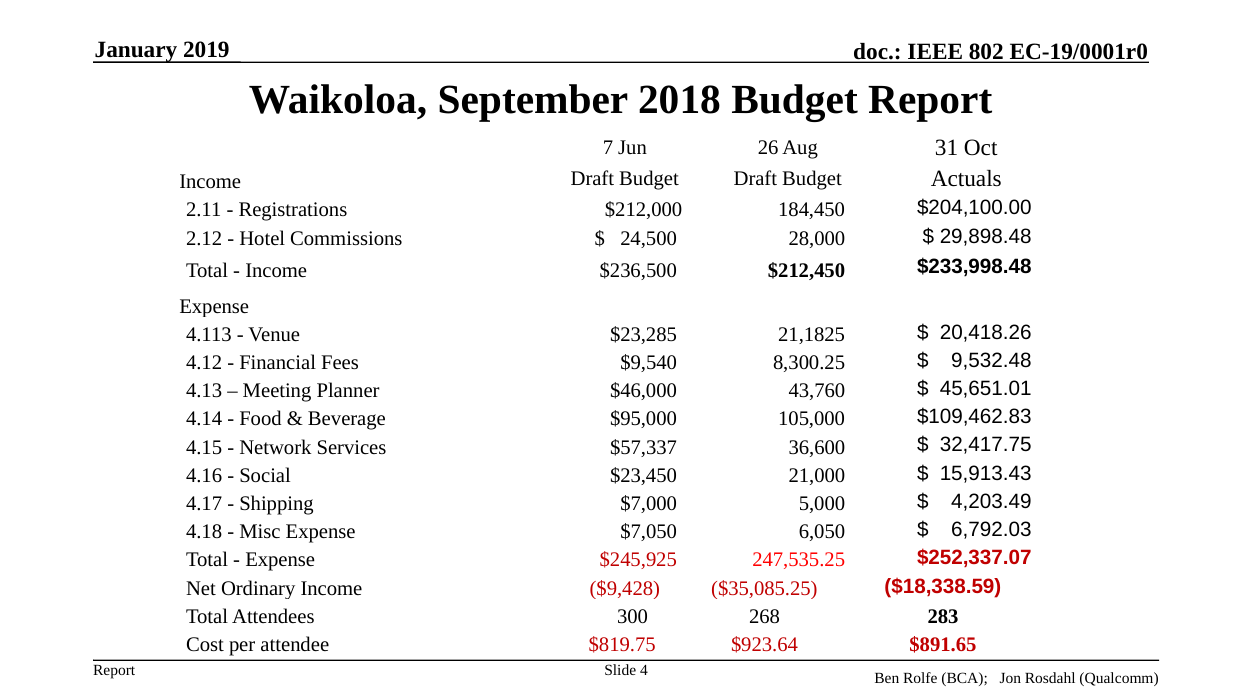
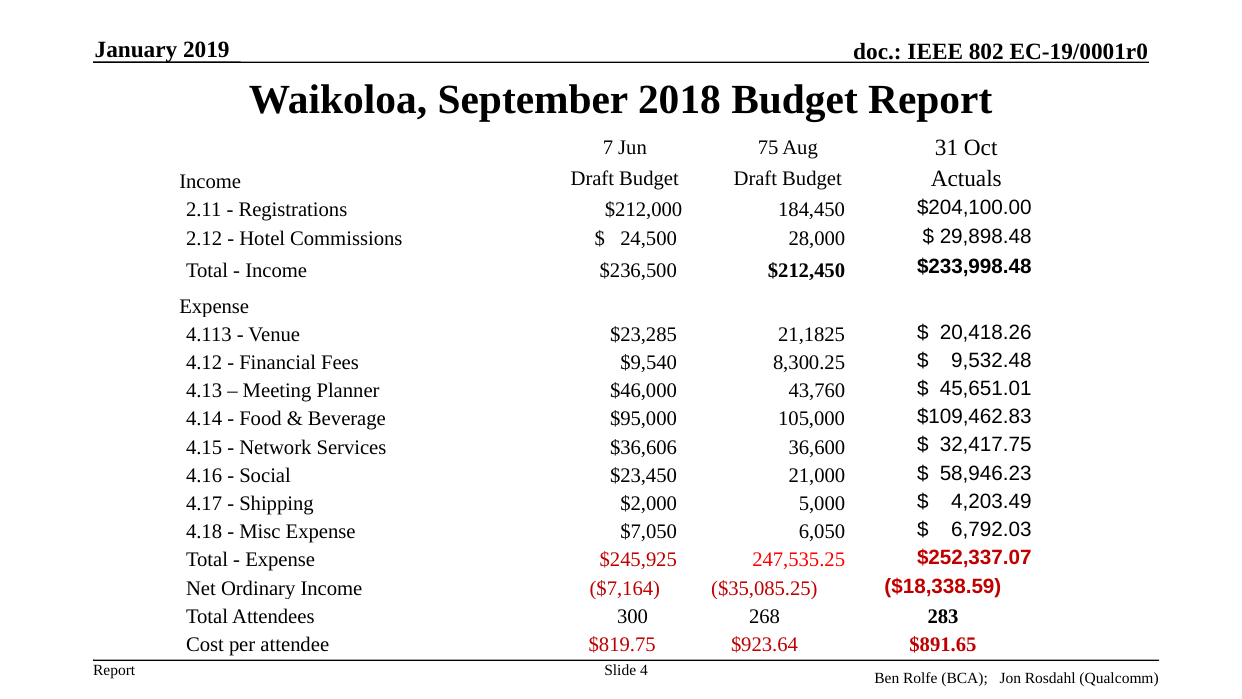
26: 26 -> 75
$57,337: $57,337 -> $36,606
15,913.43: 15,913.43 -> 58,946.23
$7,000: $7,000 -> $2,000
$9,428: $9,428 -> $7,164
